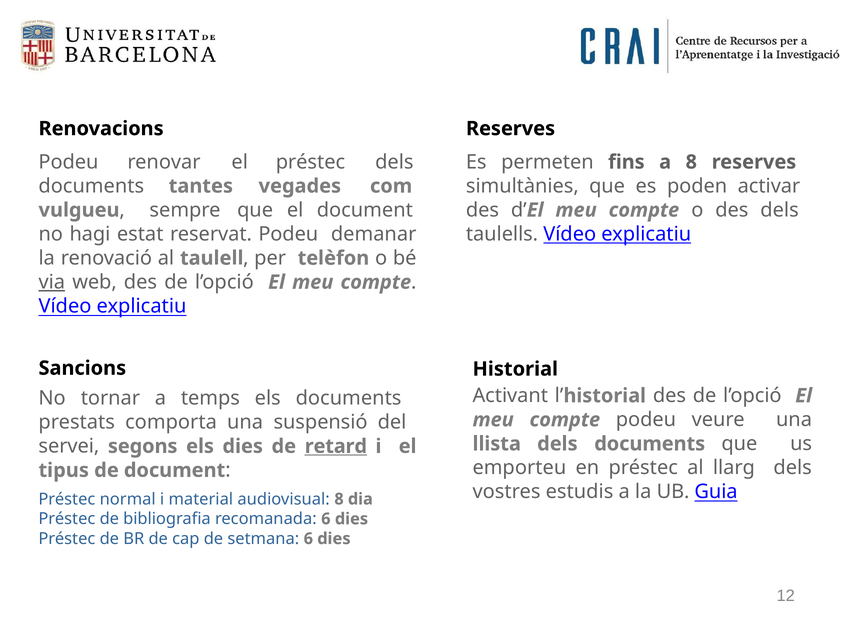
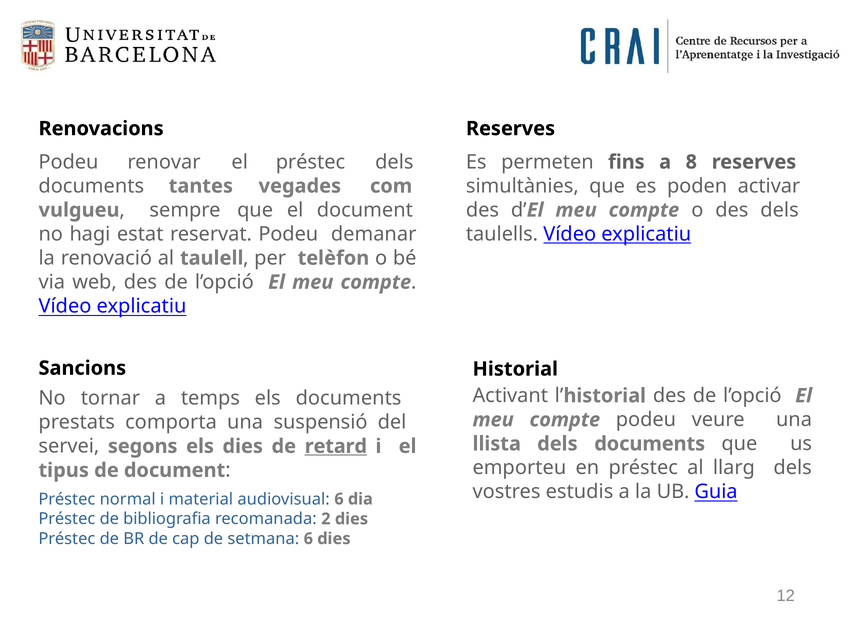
via underline: present -> none
audiovisual 8: 8 -> 6
recomanada 6: 6 -> 2
